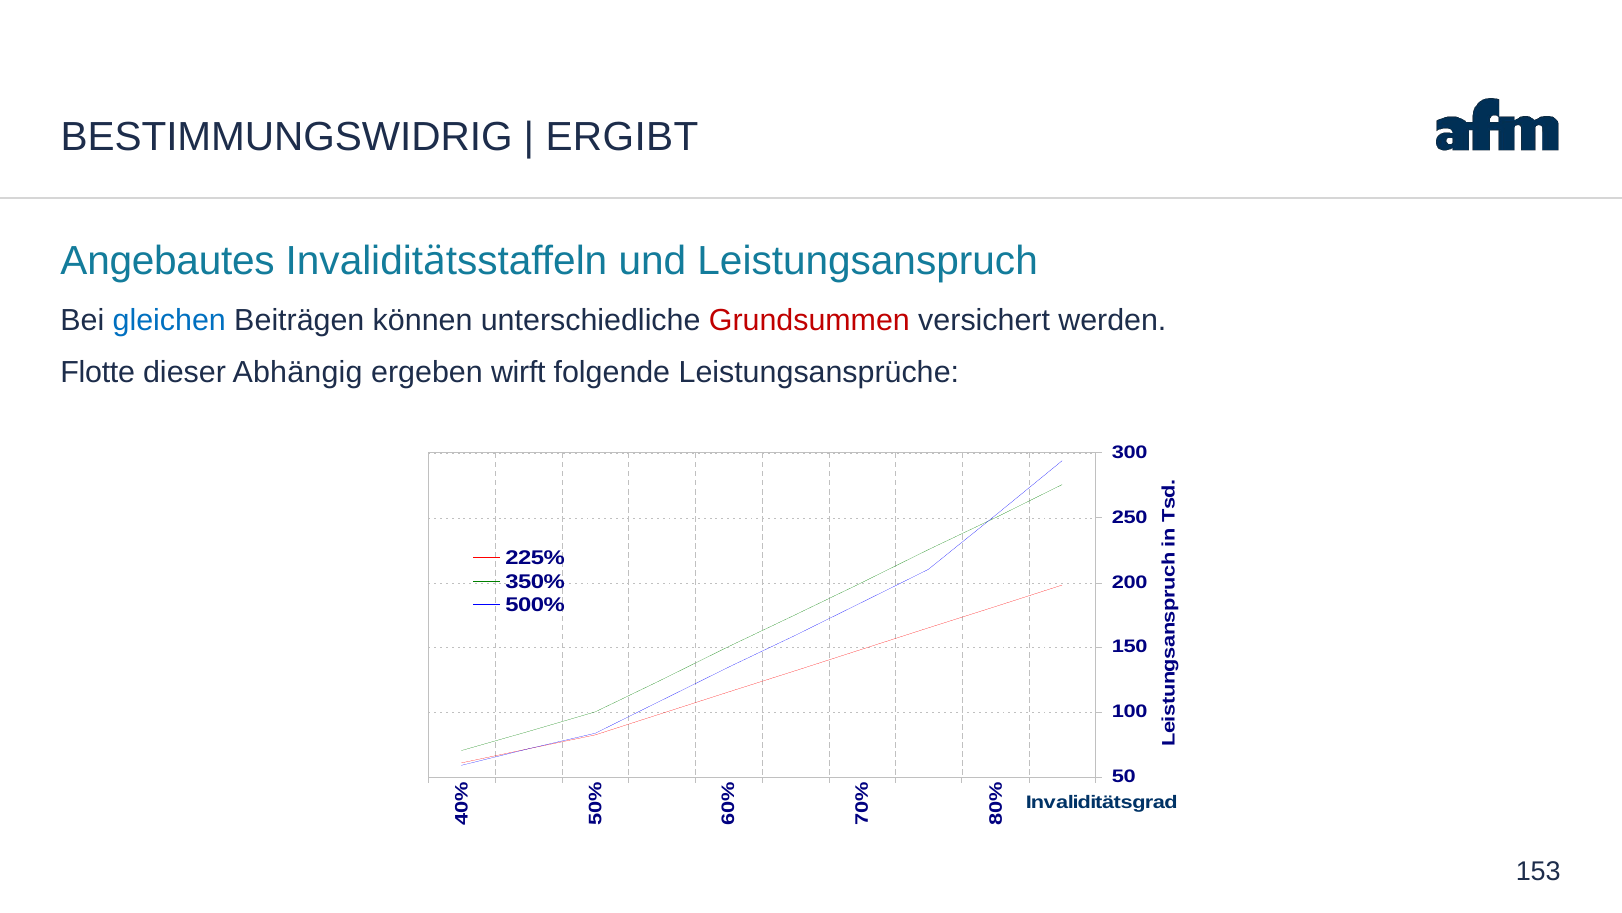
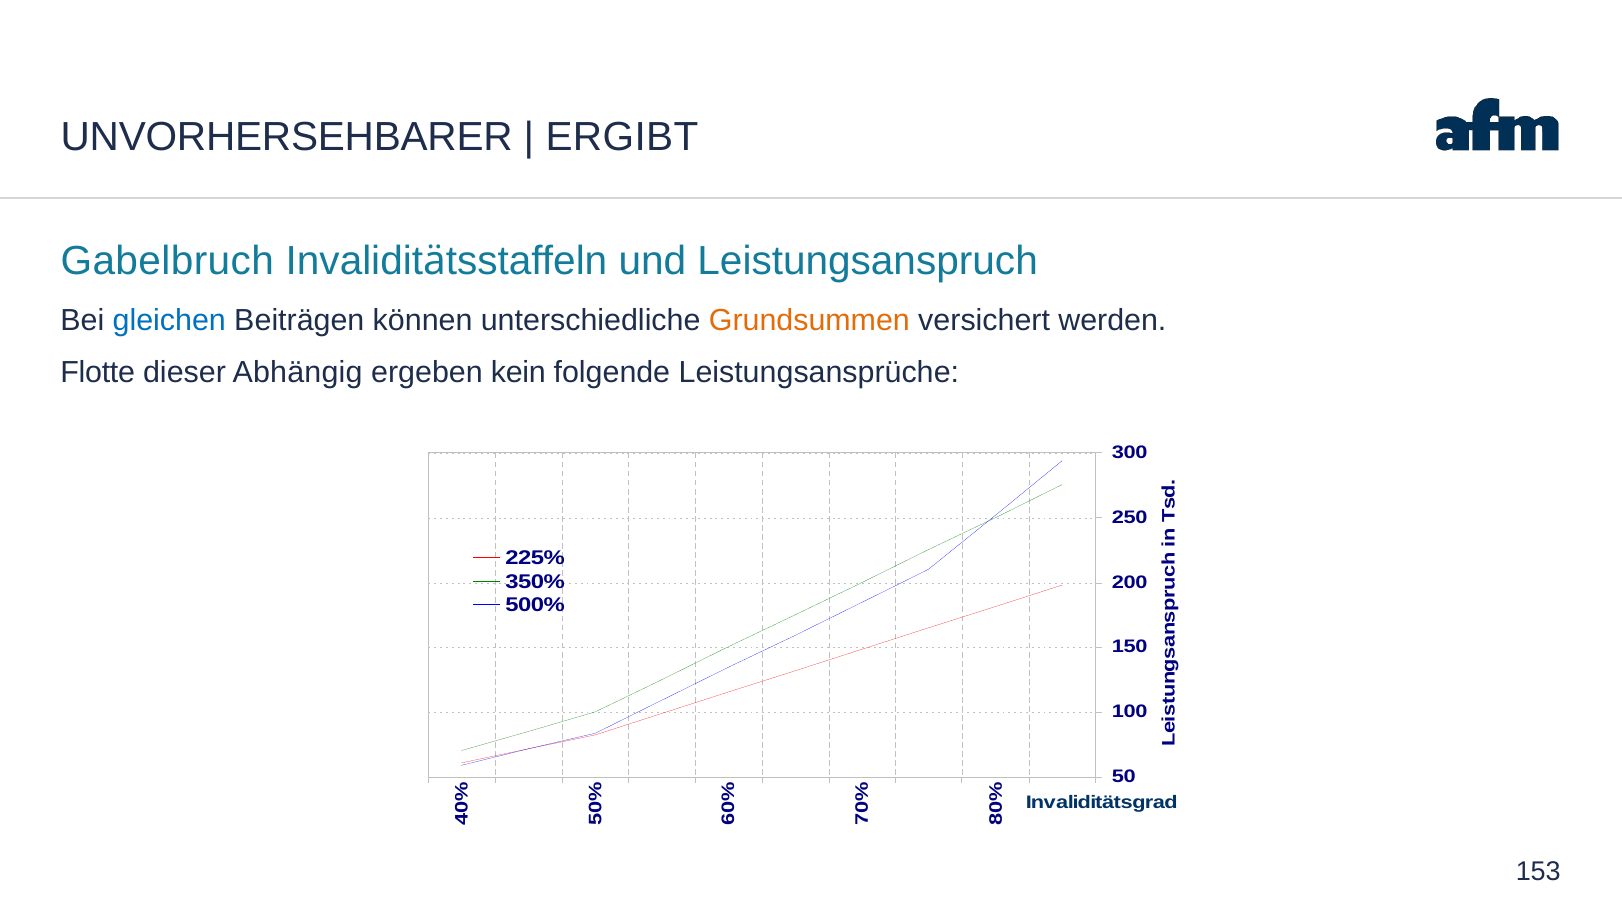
BESTIMMUNGSWIDRIG: BESTIMMUNGSWIDRIG -> UNVORHERSEHBARER
Angebautes: Angebautes -> Gabelbruch
Grundsummen colour: red -> orange
wirft: wirft -> kein
